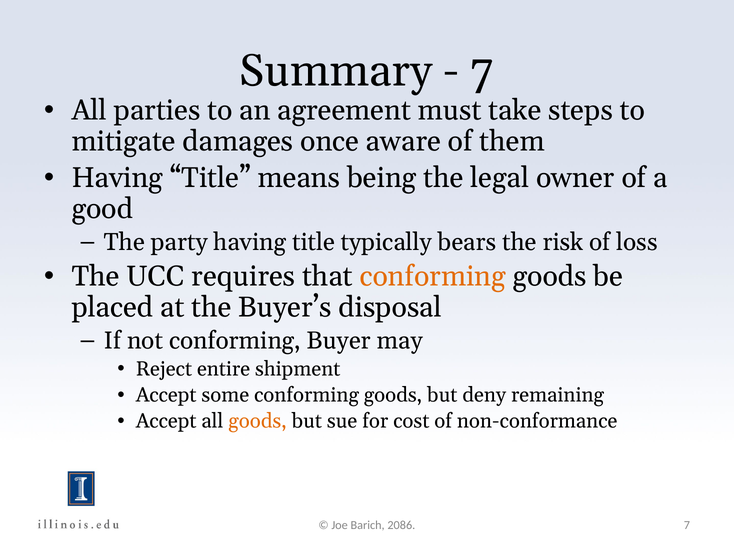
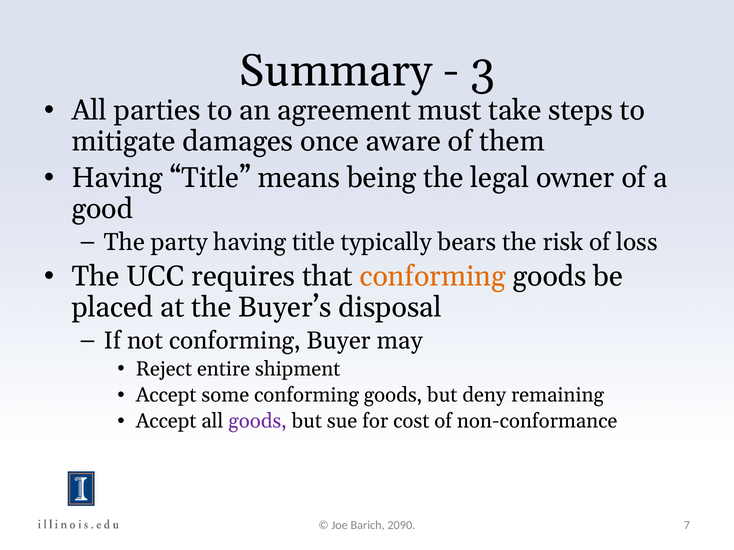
7 at (482, 71): 7 -> 3
goods at (258, 422) colour: orange -> purple
2086: 2086 -> 2090
